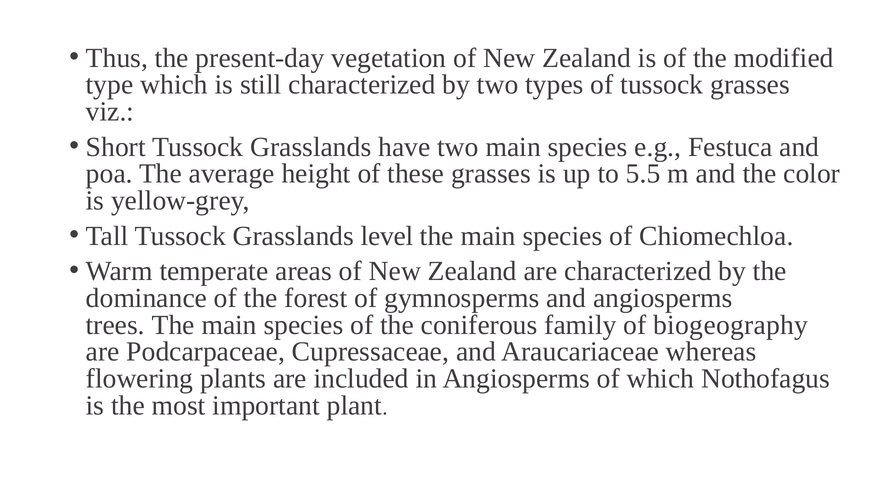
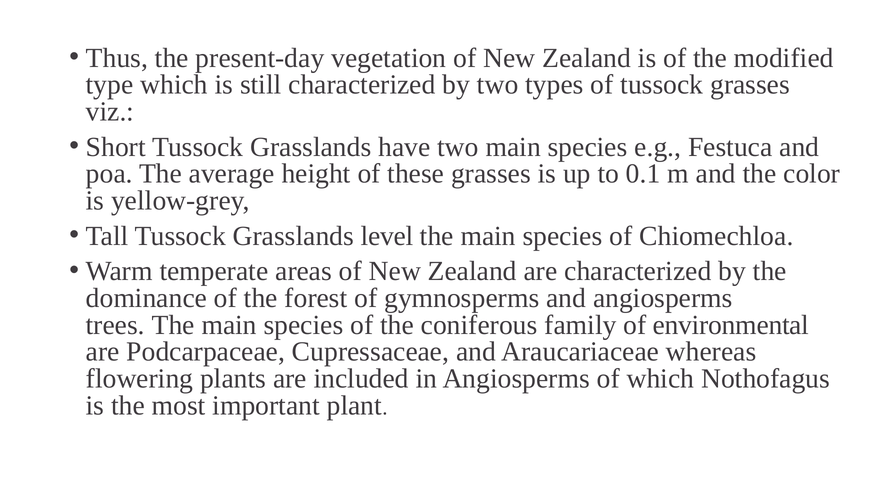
5.5: 5.5 -> 0.1
biogeography: biogeography -> environmental
